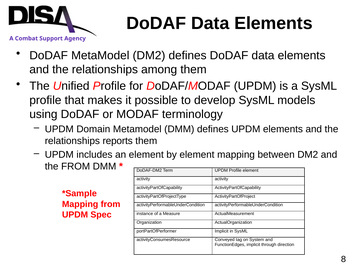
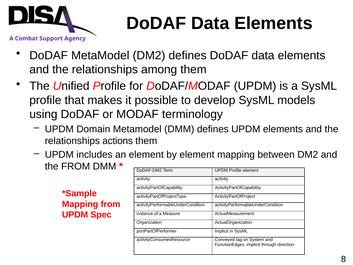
reports: reports -> actions
